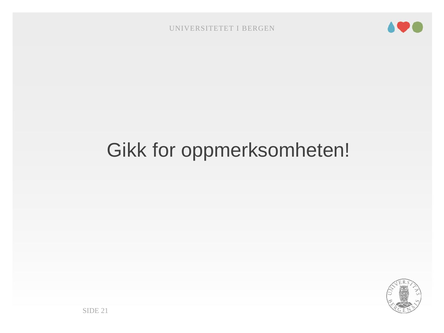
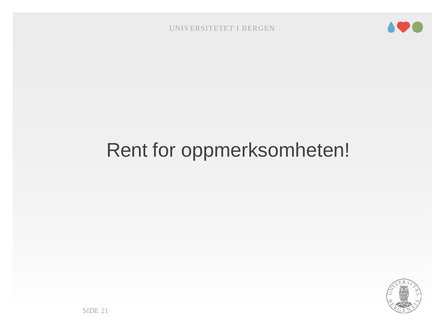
Gikk: Gikk -> Rent
